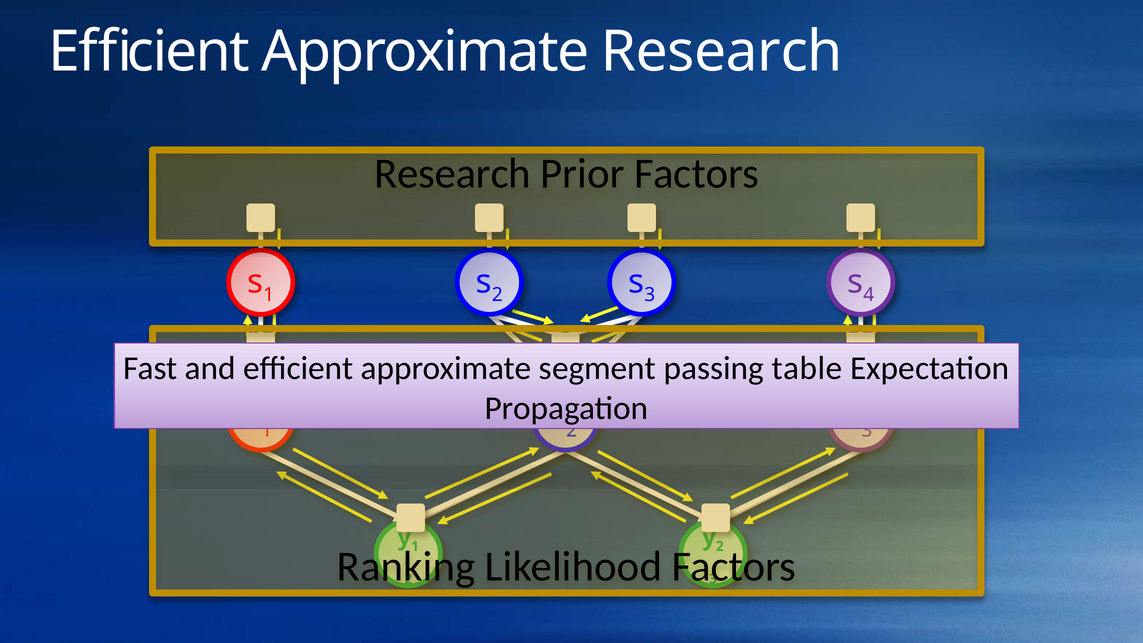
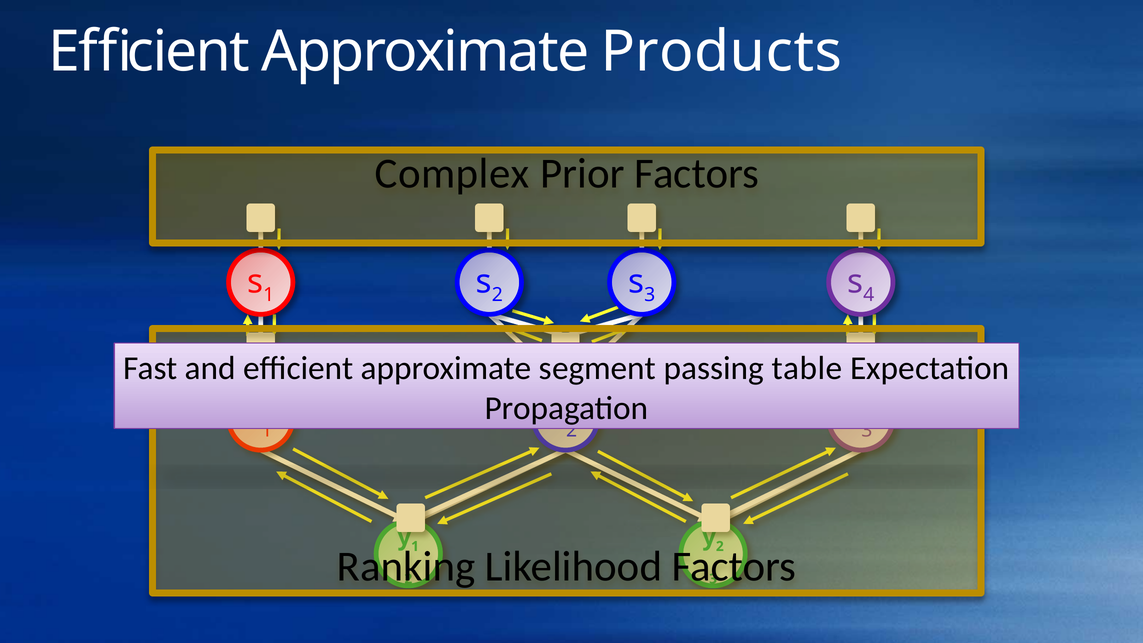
Approximate Research: Research -> Products
Research at (453, 174): Research -> Complex
